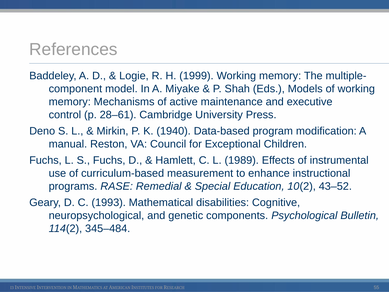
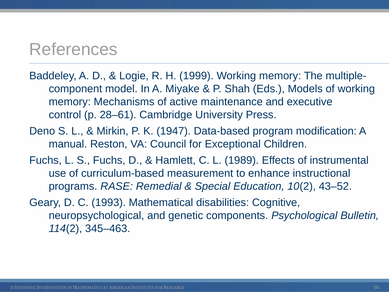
1940: 1940 -> 1947
345–484: 345–484 -> 345–463
